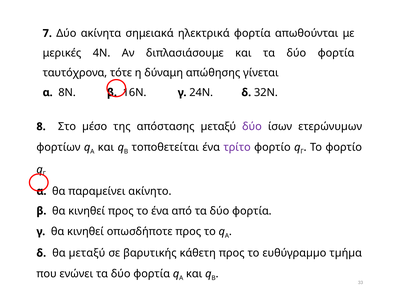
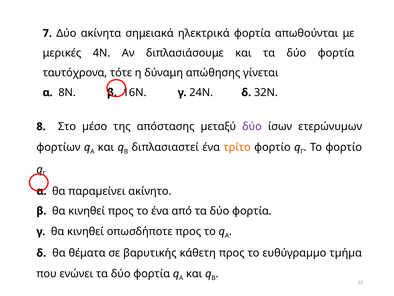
τοποθετείται: τοποθετείται -> διπλασιαστεί
τρίτο colour: purple -> orange
θα µεταξύ: µεταξύ -> θέματα
